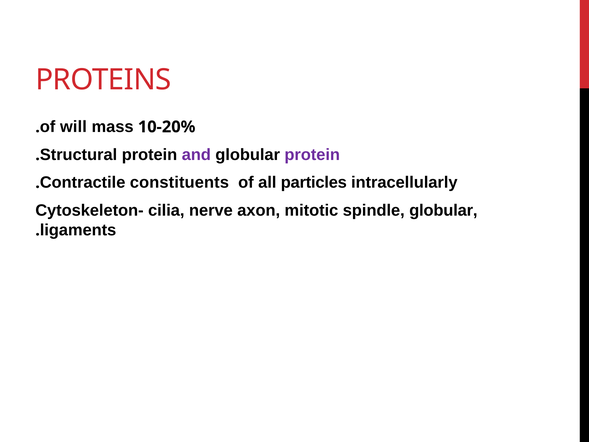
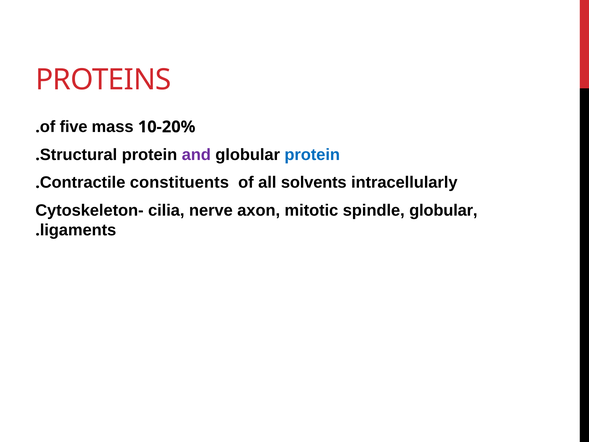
will: will -> five
protein at (312, 155) colour: purple -> blue
particles: particles -> solvents
